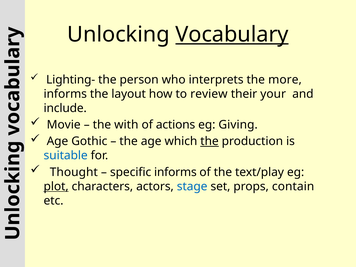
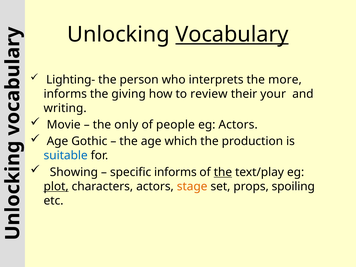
layout: layout -> giving
include: include -> writing
with: with -> only
actions: actions -> people
eg Giving: Giving -> Actors
the at (210, 141) underline: present -> none
Thought: Thought -> Showing
the at (223, 172) underline: none -> present
stage colour: blue -> orange
contain: contain -> spoiling
